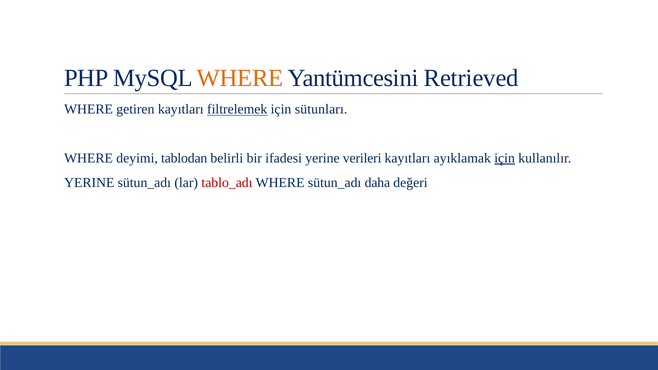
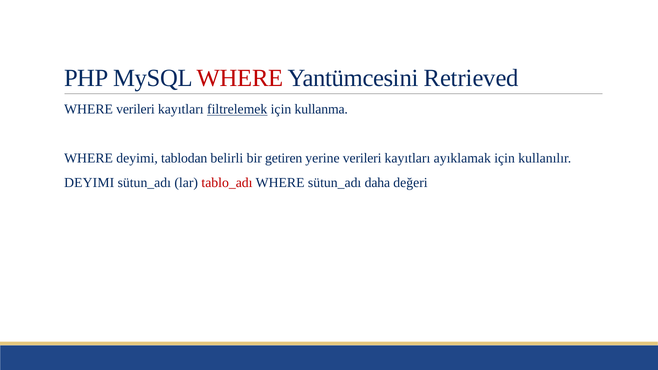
WHERE at (240, 78) colour: orange -> red
WHERE getiren: getiren -> verileri
sütunları: sütunları -> kullanma
ifadesi: ifadesi -> getiren
için at (505, 158) underline: present -> none
YERINE at (89, 183): YERINE -> DEYIMI
